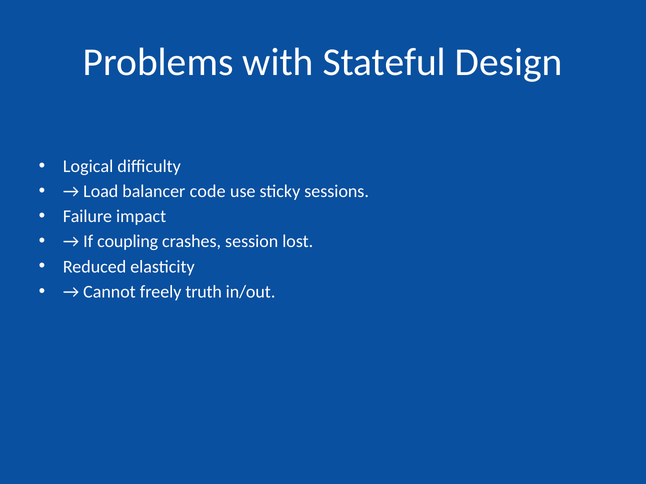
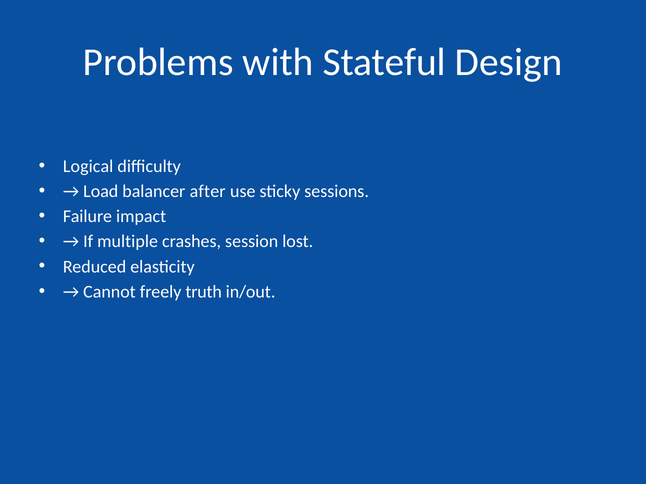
code: code -> after
coupling: coupling -> multiple
